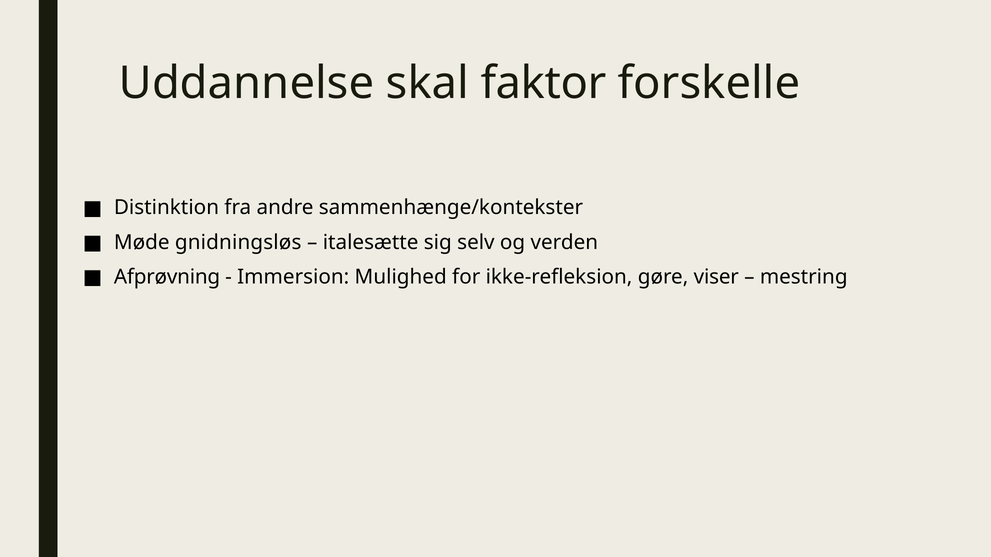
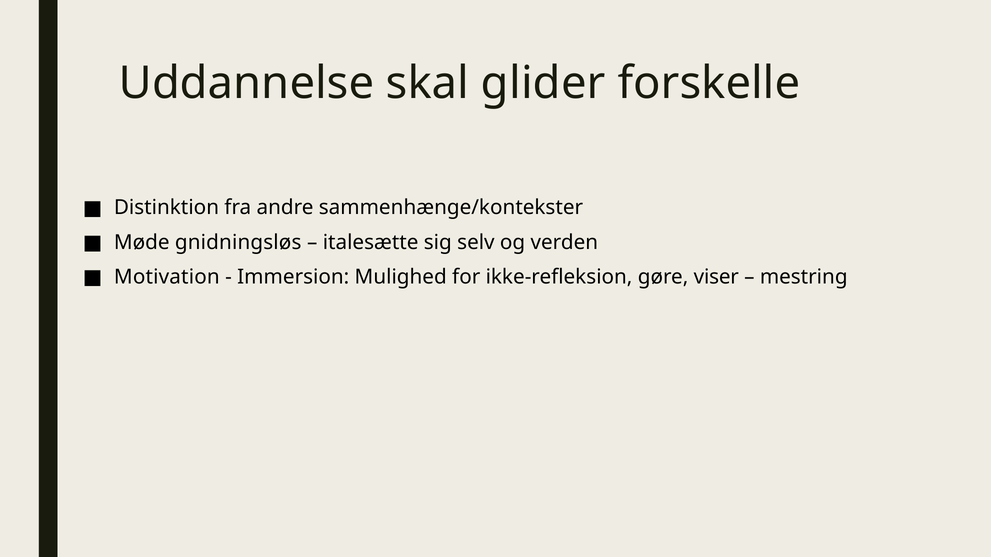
faktor: faktor -> glider
Afprøvning: Afprøvning -> Motivation
